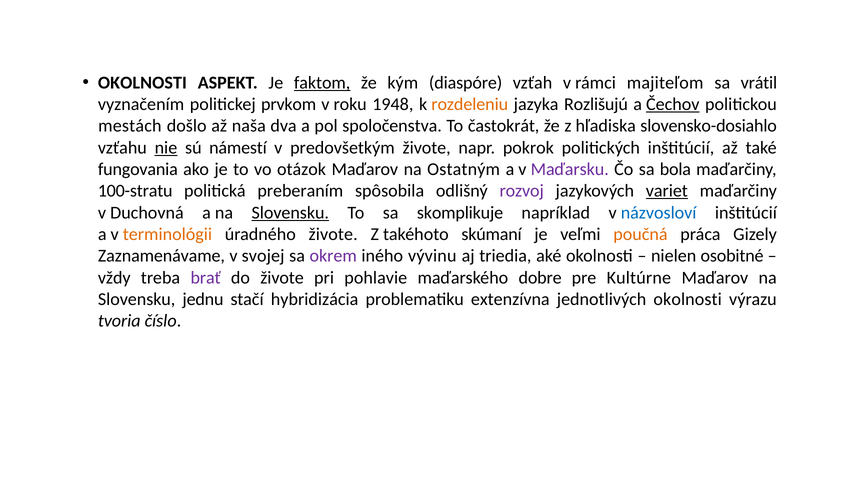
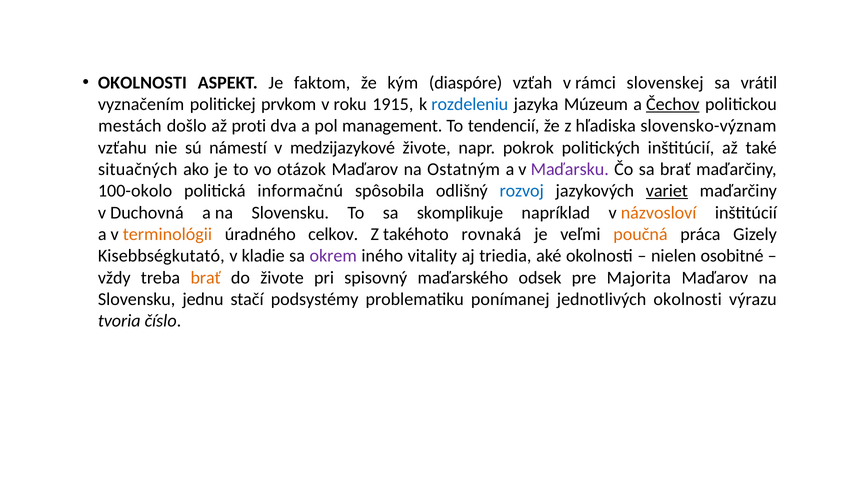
faktom underline: present -> none
majiteľom: majiteľom -> slovenskej
1948: 1948 -> 1915
rozdeleniu colour: orange -> blue
Rozlišujú: Rozlišujú -> Múzeum
naša: naša -> proti
spoločenstva: spoločenstva -> management
častokrát: častokrát -> tendencií
slovensko-dosiahlo: slovensko-dosiahlo -> slovensko-význam
nie underline: present -> none
predovšetkým: predovšetkým -> medzijazykové
fungovania: fungovania -> situačných
sa bola: bola -> brať
100-stratu: 100-stratu -> 100-okolo
preberaním: preberaním -> informačnú
rozvoj colour: purple -> blue
Slovensku at (290, 213) underline: present -> none
názvosloví colour: blue -> orange
úradného živote: živote -> celkov
skúmaní: skúmaní -> rovnaká
Zaznamenávame: Zaznamenávame -> Kisebbségkutató
svojej: svojej -> kladie
vývinu: vývinu -> vitality
brať at (206, 278) colour: purple -> orange
pohlavie: pohlavie -> spisovný
dobre: dobre -> odsek
Kultúrne: Kultúrne -> Majorita
hybridizácia: hybridizácia -> podsystémy
extenzívna: extenzívna -> ponímanej
